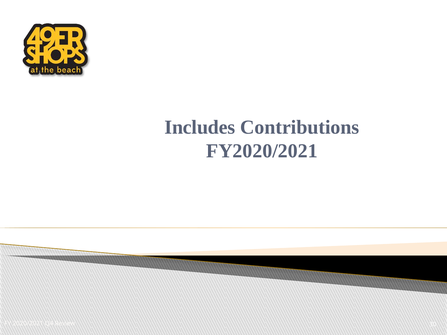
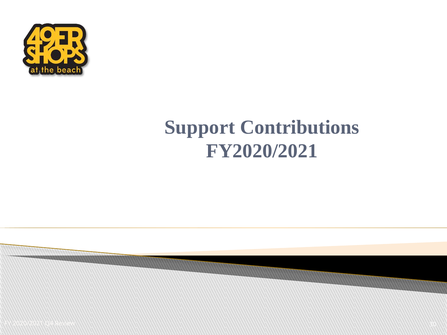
Includes: Includes -> Support
